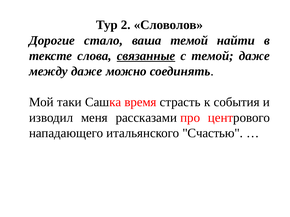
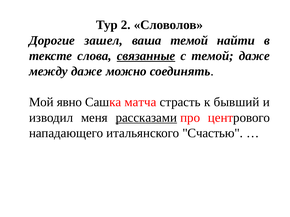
стало: стало -> зашел
таки: таки -> явно
время: время -> матча
события: события -> бывший
рассказами underline: none -> present
